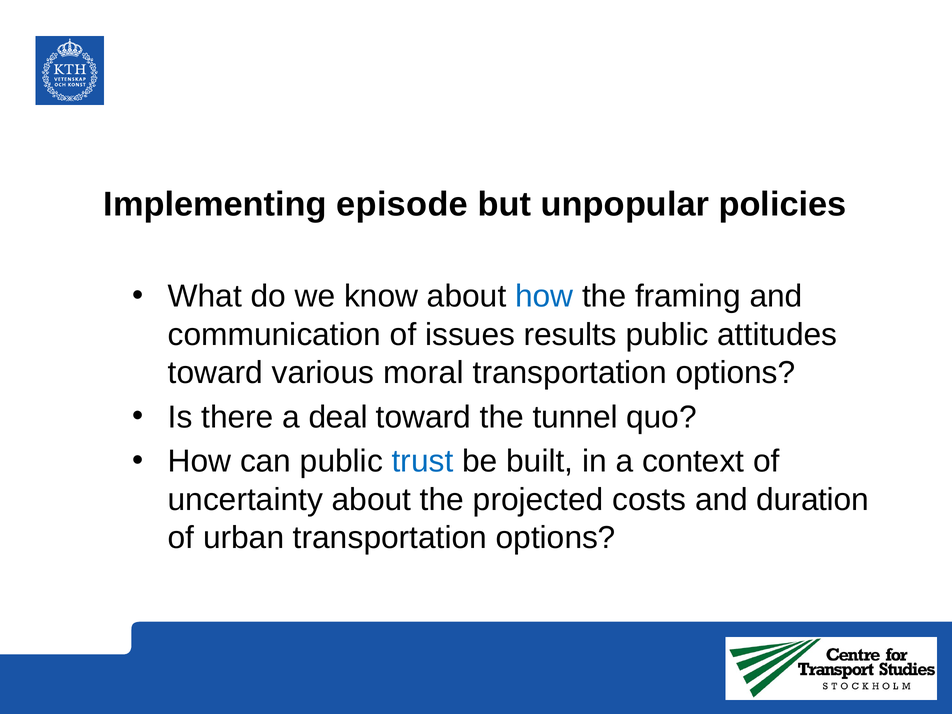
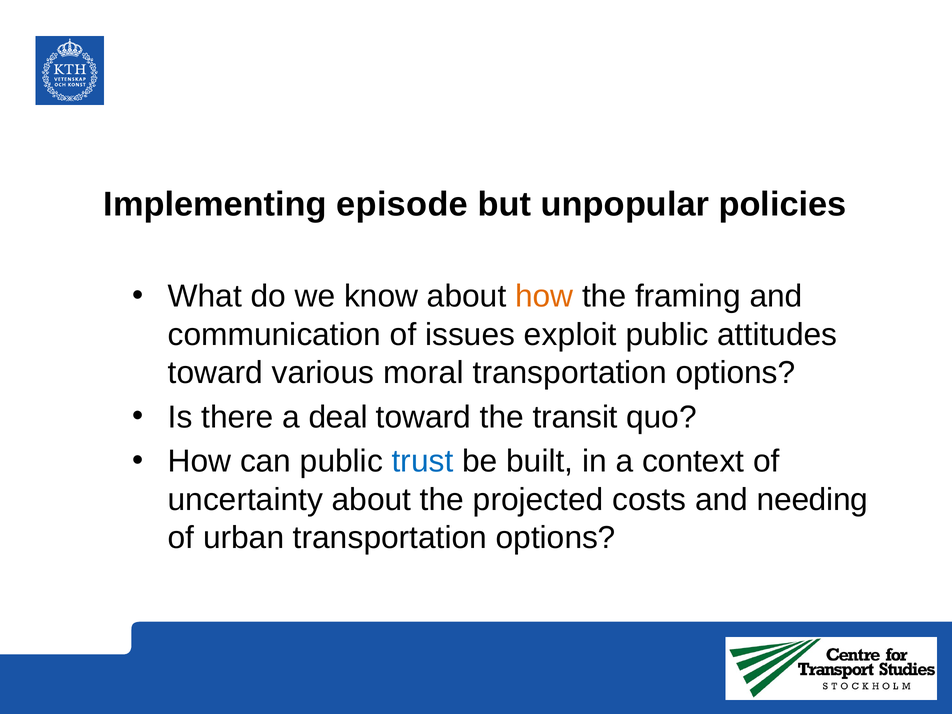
how at (544, 296) colour: blue -> orange
results: results -> exploit
tunnel: tunnel -> transit
duration: duration -> needing
